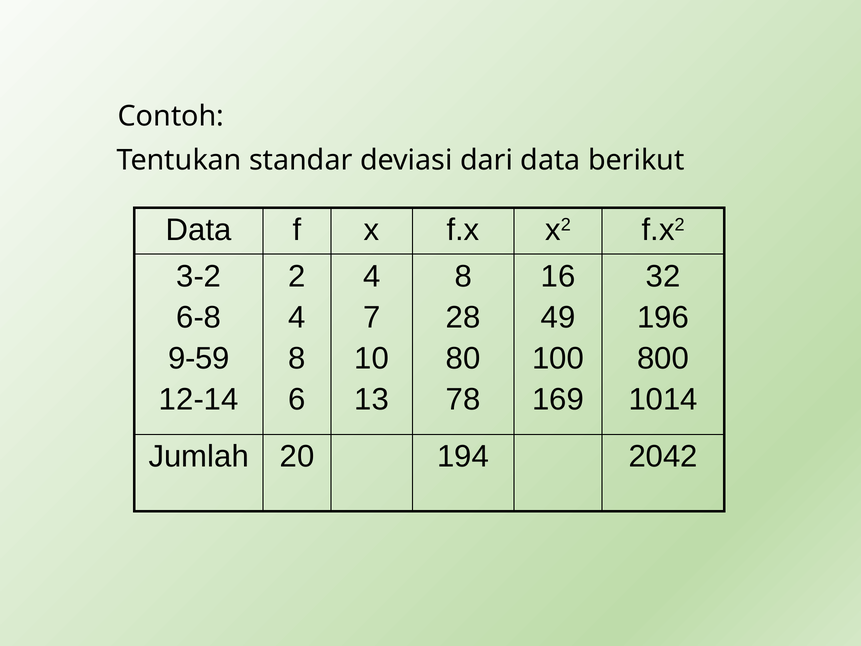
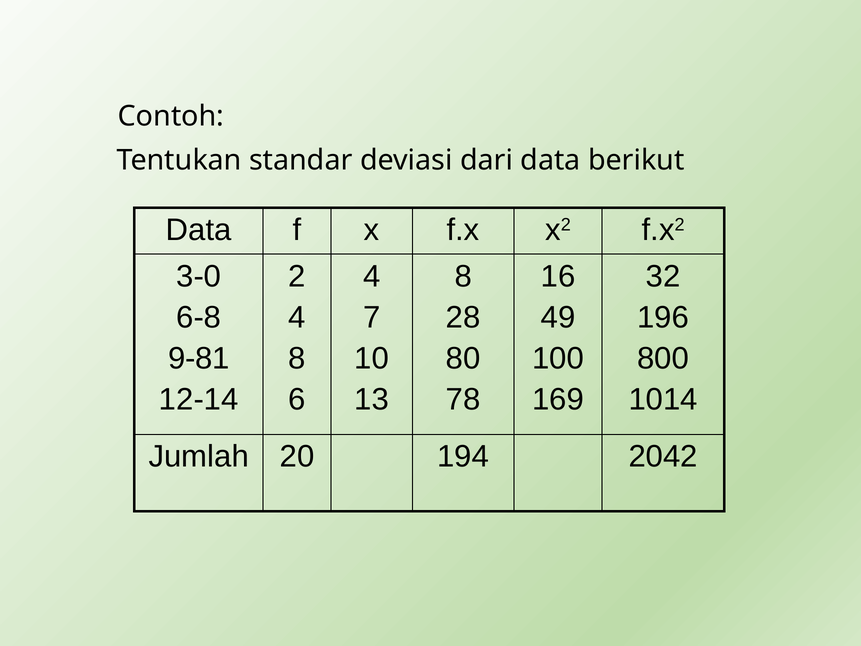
3-2: 3-2 -> 3-0
9-59: 9-59 -> 9-81
